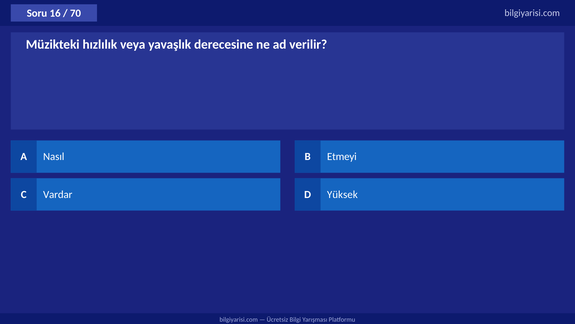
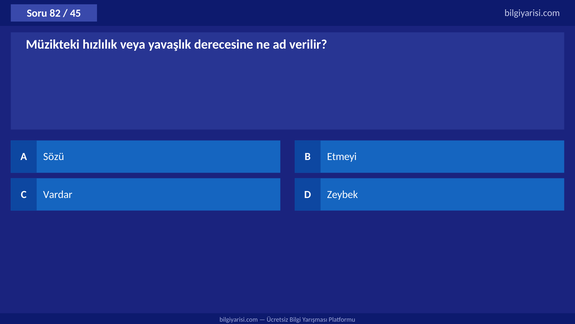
16: 16 -> 82
70: 70 -> 45
Nasıl: Nasıl -> Sözü
Yüksek: Yüksek -> Zeybek
